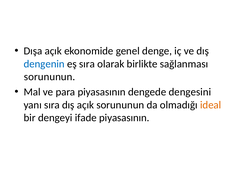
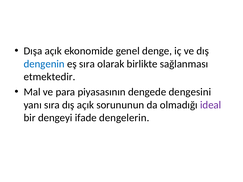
sorununun at (50, 77): sorununun -> etmektedir
ideal colour: orange -> purple
ifade piyasasının: piyasasının -> dengelerin
